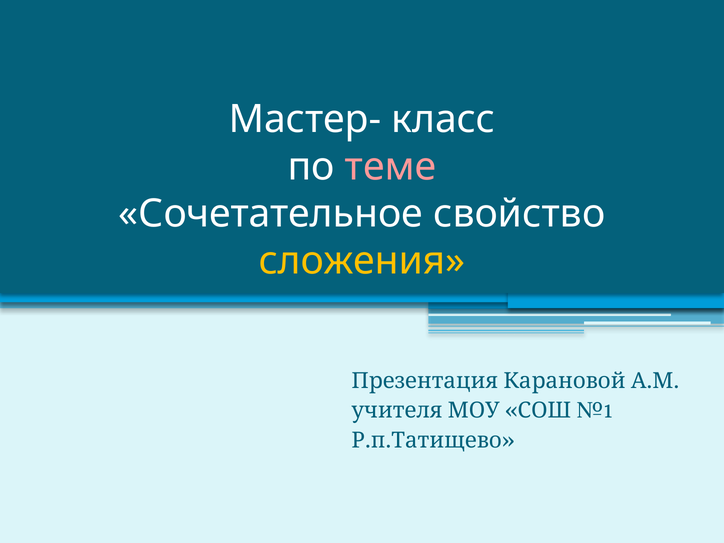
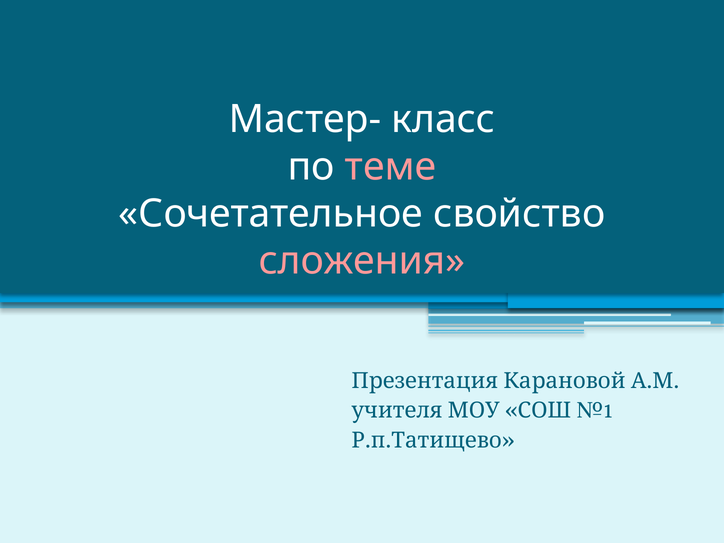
сложения colour: yellow -> pink
